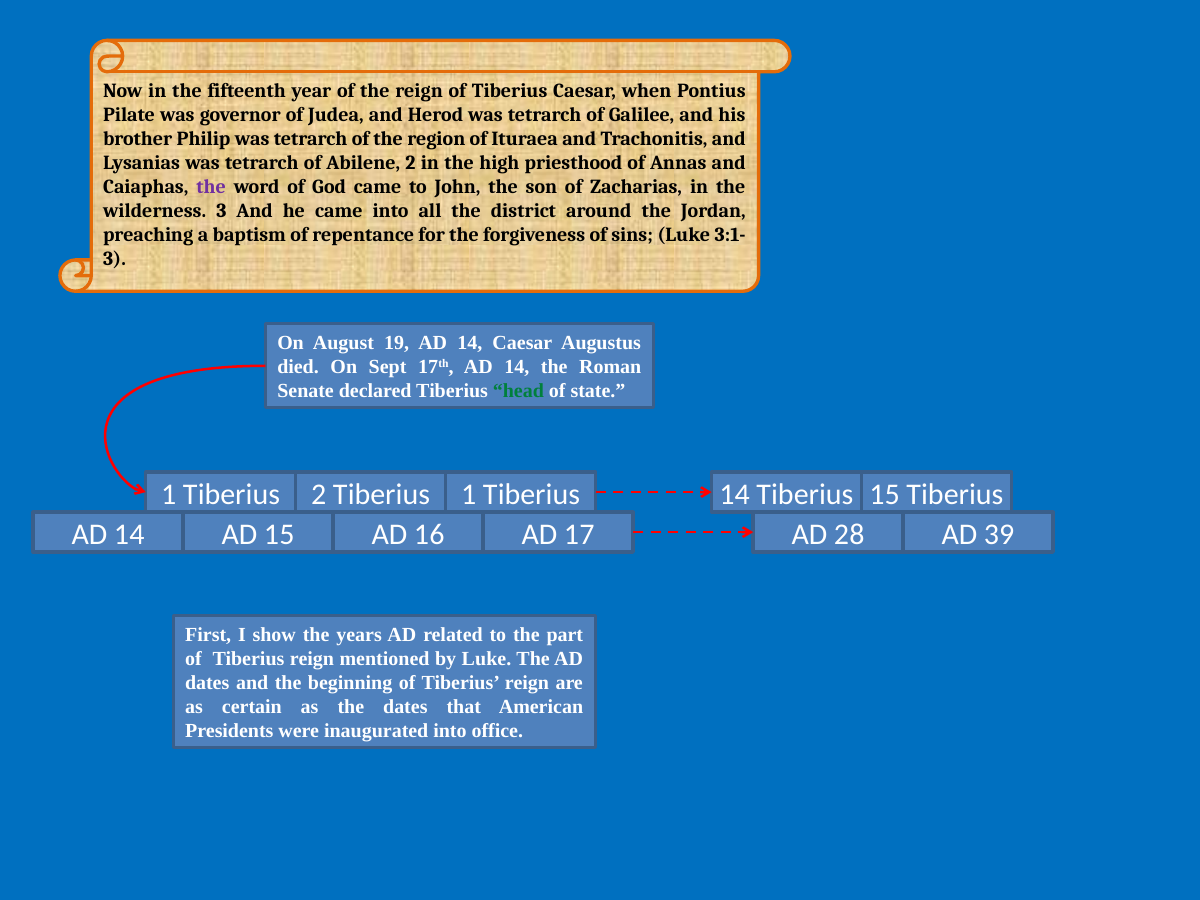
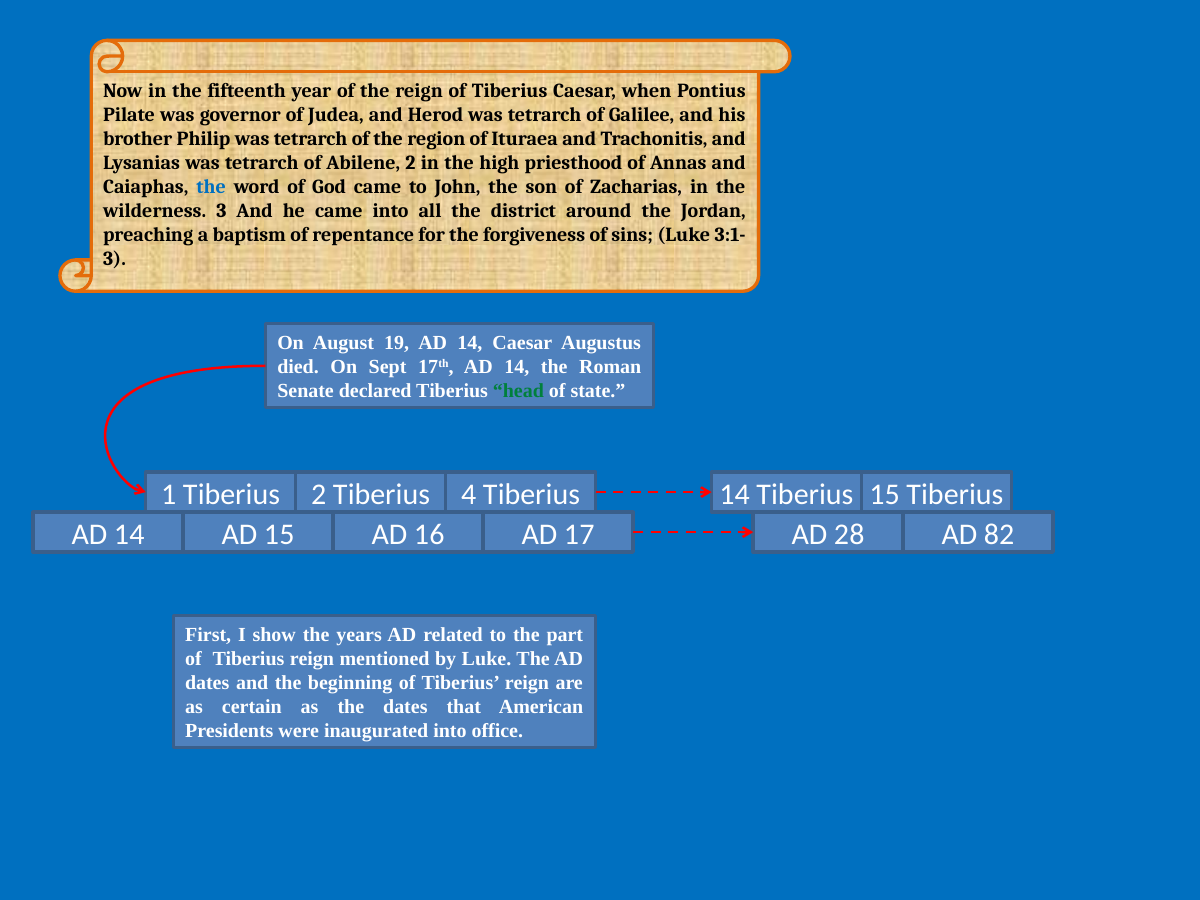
the at (211, 187) colour: purple -> blue
Tiberius 1: 1 -> 4
39: 39 -> 82
